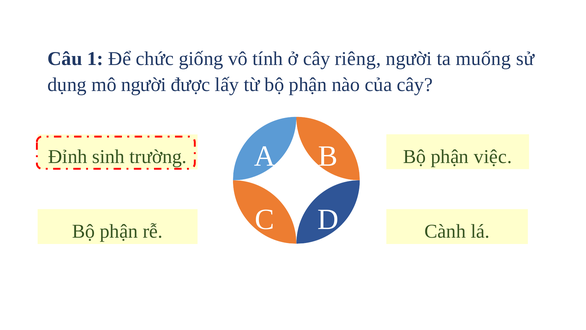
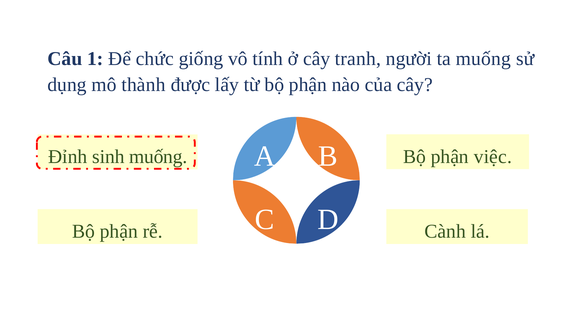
riêng: riêng -> tranh
mô người: người -> thành
sinh trường: trường -> muống
